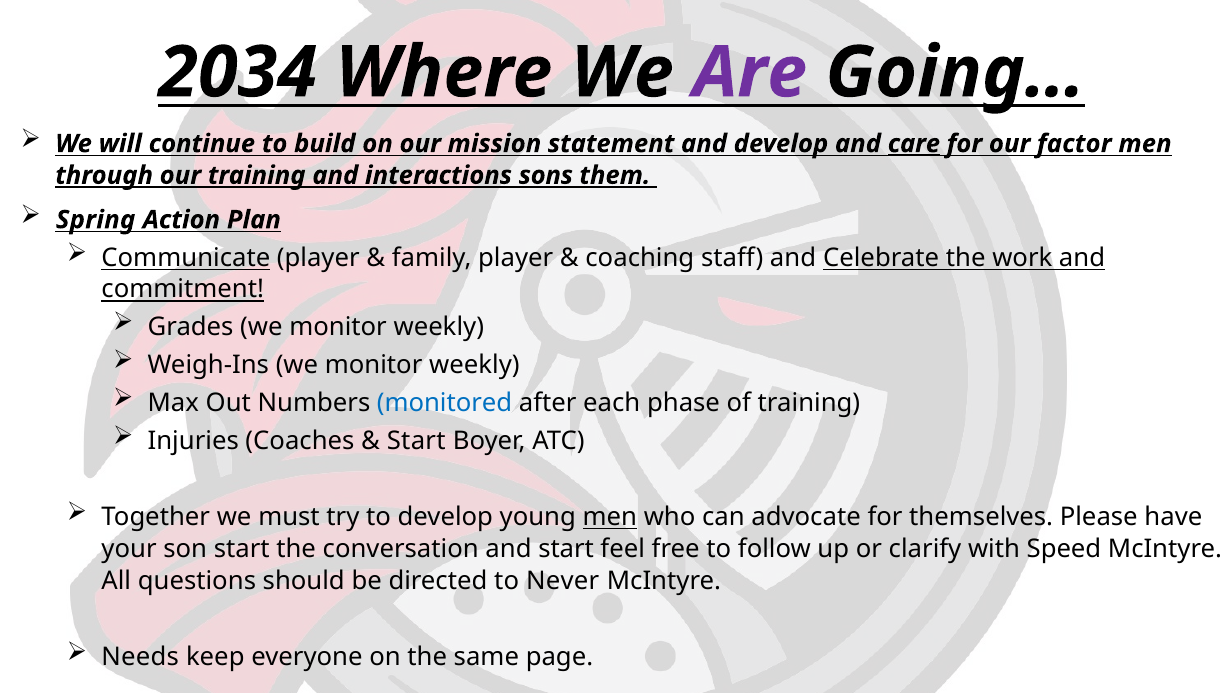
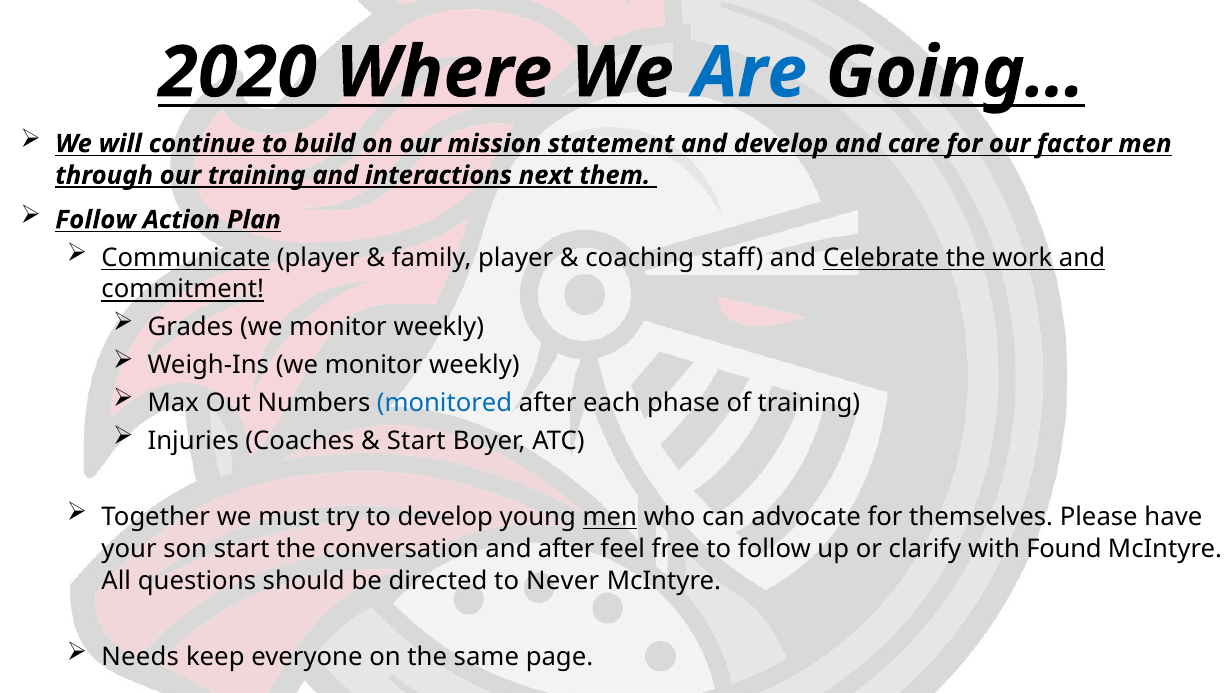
2034: 2034 -> 2020
Are colour: purple -> blue
care underline: present -> none
sons: sons -> next
Spring at (96, 220): Spring -> Follow
and start: start -> after
Speed: Speed -> Found
